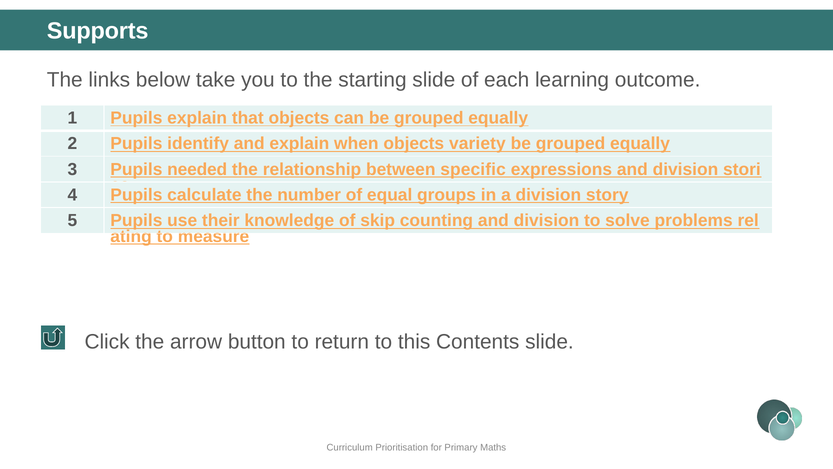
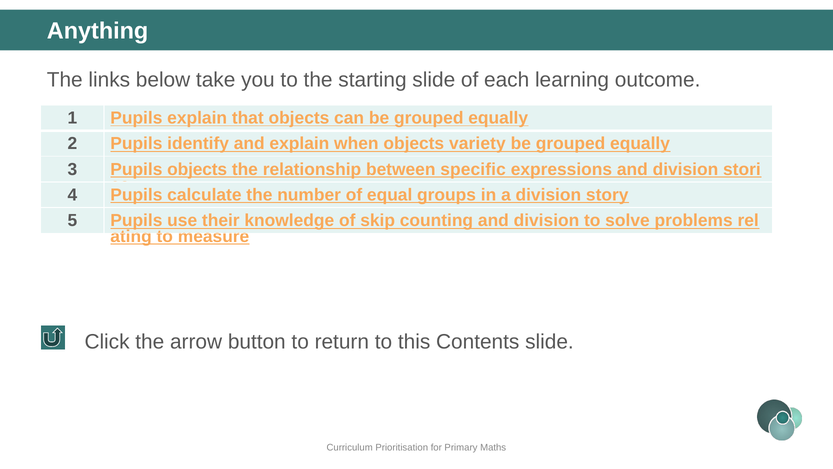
Supports: Supports -> Anything
Pupils needed: needed -> objects
